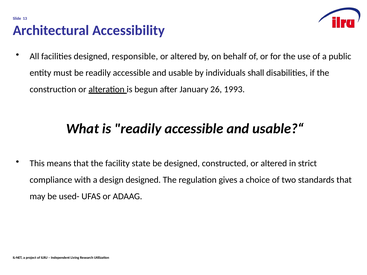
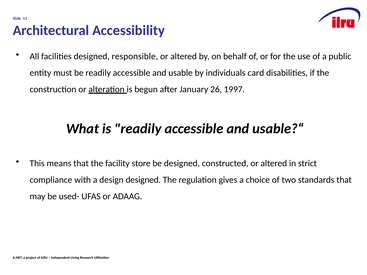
shall: shall -> card
1993: 1993 -> 1997
state: state -> store
